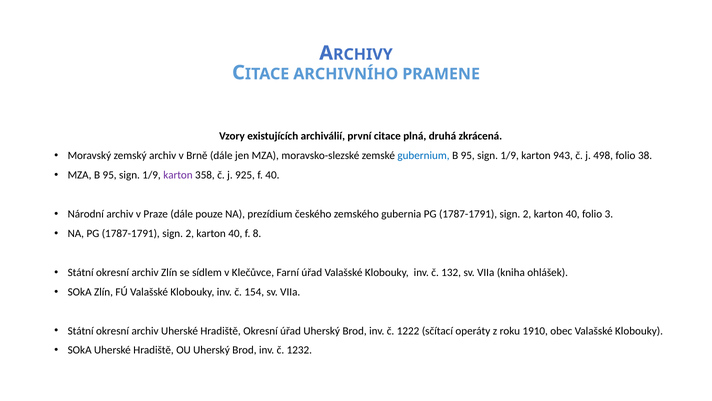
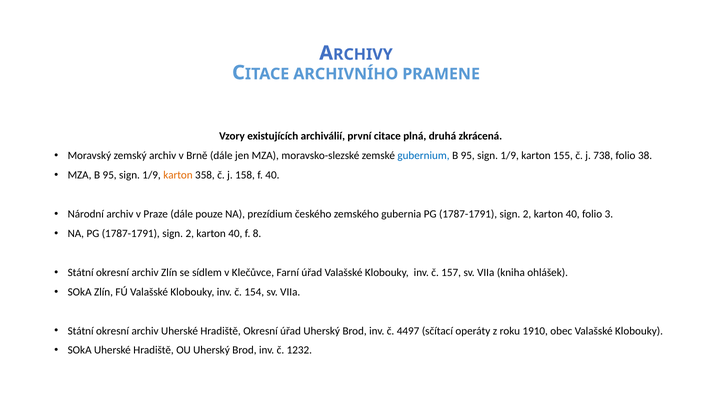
943: 943 -> 155
498: 498 -> 738
karton at (178, 175) colour: purple -> orange
925: 925 -> 158
132: 132 -> 157
1222: 1222 -> 4497
